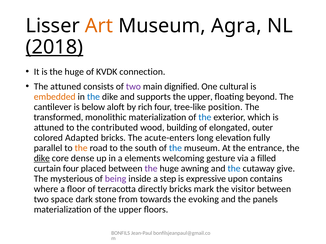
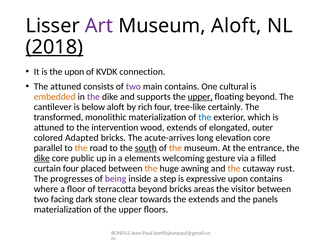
Art colour: orange -> purple
Museum Agra: Agra -> Aloft
is the huge: huge -> upon
main dignified: dignified -> contains
the at (93, 97) colour: blue -> purple
upper at (200, 97) underline: none -> present
position: position -> certainly
contributed: contributed -> intervention
wood building: building -> extends
acute-enters: acute-enters -> acute-arrives
elevation fully: fully -> core
south underline: none -> present
the at (175, 148) colour: blue -> orange
dense: dense -> public
the at (151, 169) colour: purple -> orange
the at (234, 169) colour: blue -> orange
give: give -> rust
mysterious: mysterious -> progresses
terracotta directly: directly -> beyond
mark: mark -> areas
space: space -> facing
from: from -> clear
the evoking: evoking -> extends
